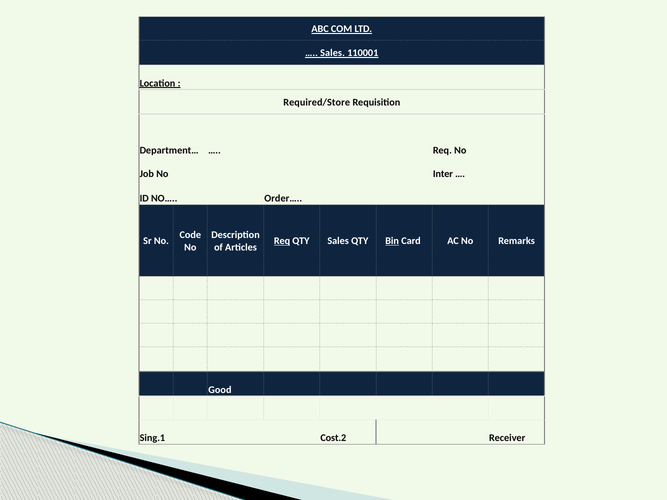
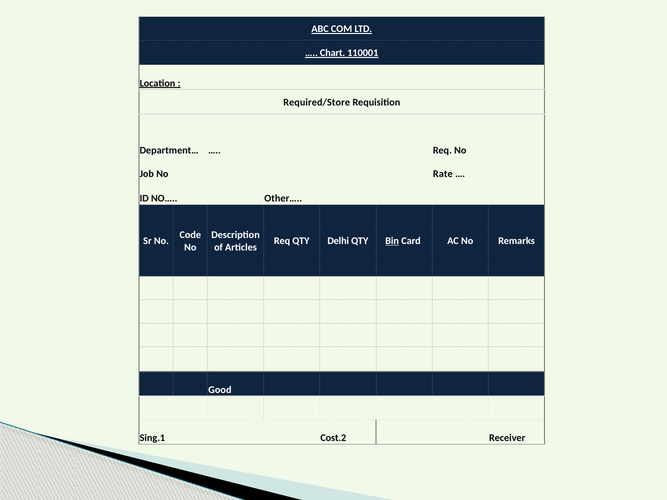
Sales at (332, 53): Sales -> Chart
Inter: Inter -> Rate
Order…: Order… -> Other…
Req at (282, 241) underline: present -> none
QTY Sales: Sales -> Delhi
